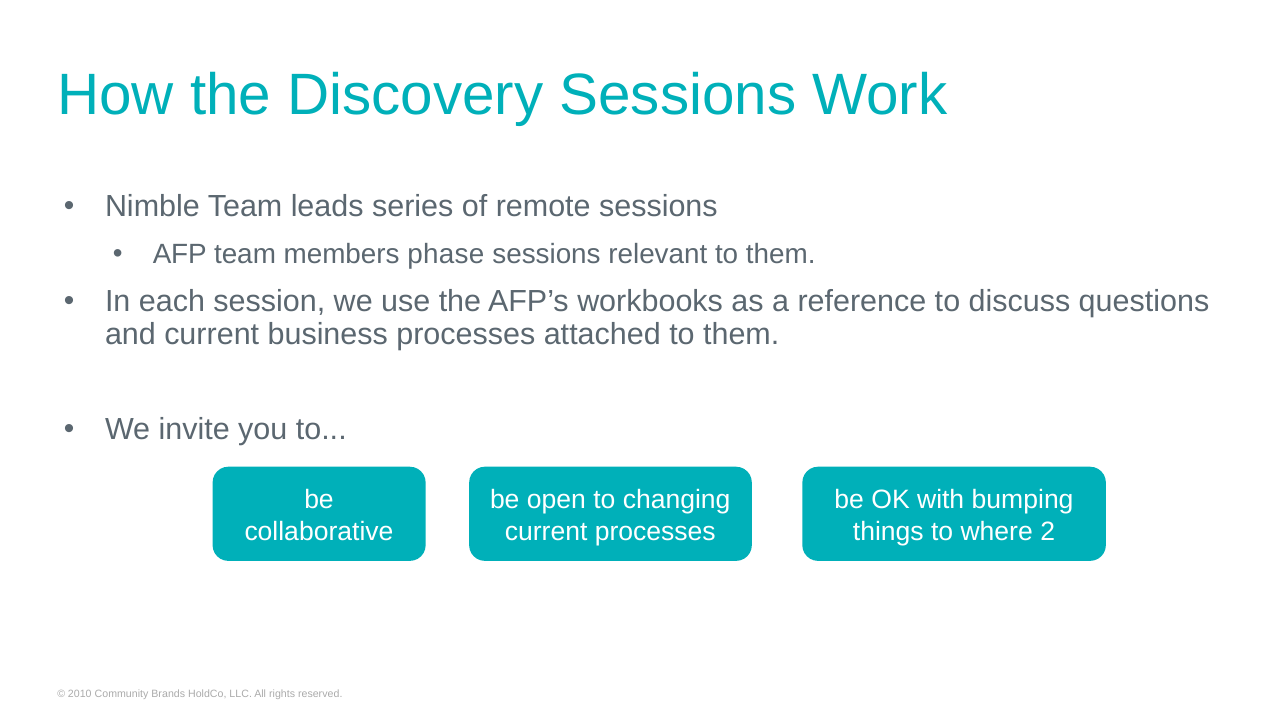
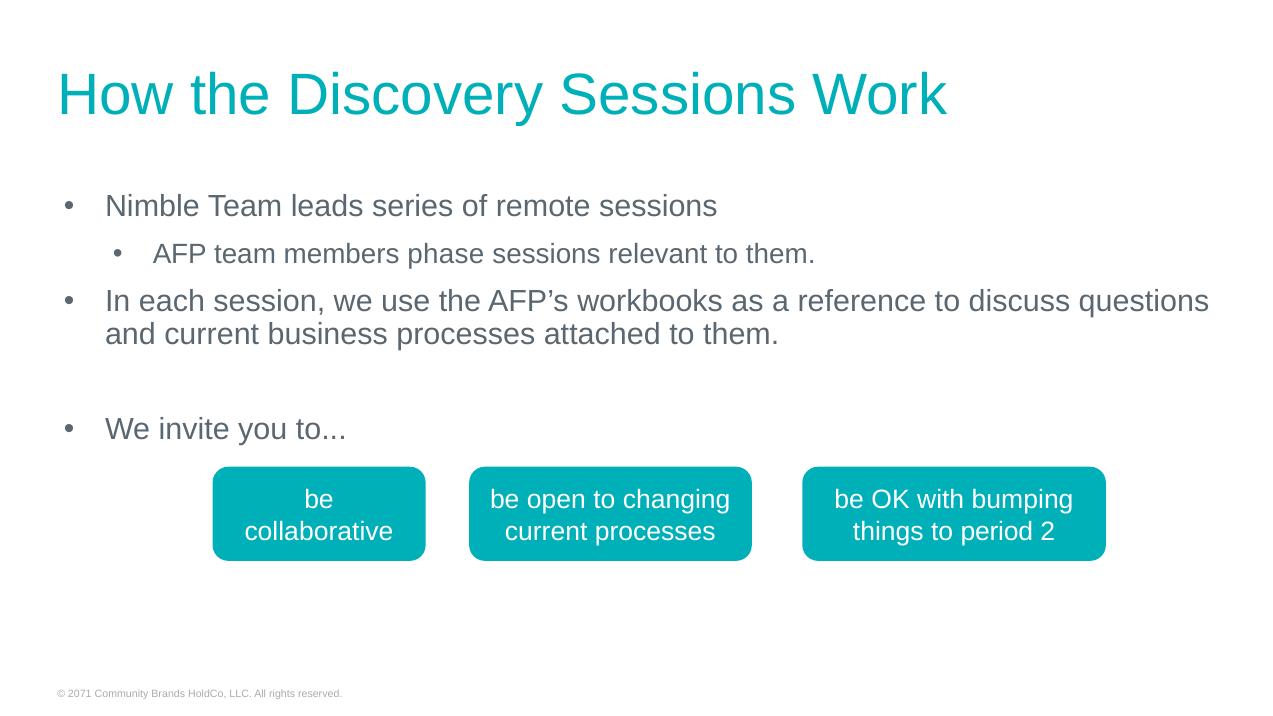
where: where -> period
2010: 2010 -> 2071
